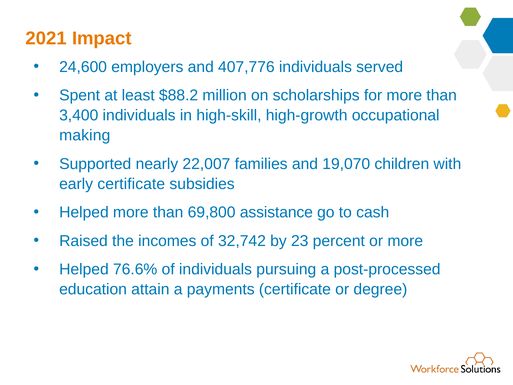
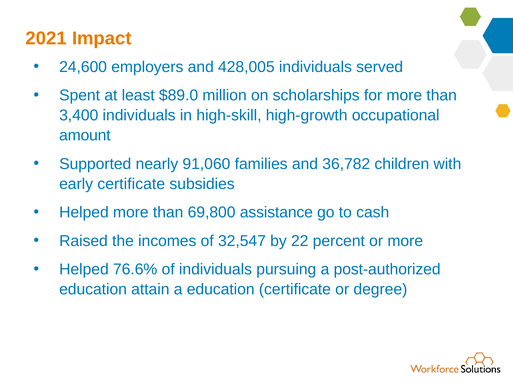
407,776: 407,776 -> 428,005
$88.2: $88.2 -> $89.0
making: making -> amount
22,007: 22,007 -> 91,060
19,070: 19,070 -> 36,782
32,742: 32,742 -> 32,547
23: 23 -> 22
post-processed: post-processed -> post-authorized
a payments: payments -> education
